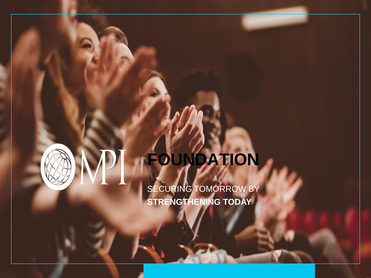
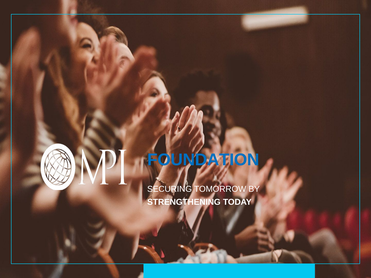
FOUNDATION colour: black -> blue
